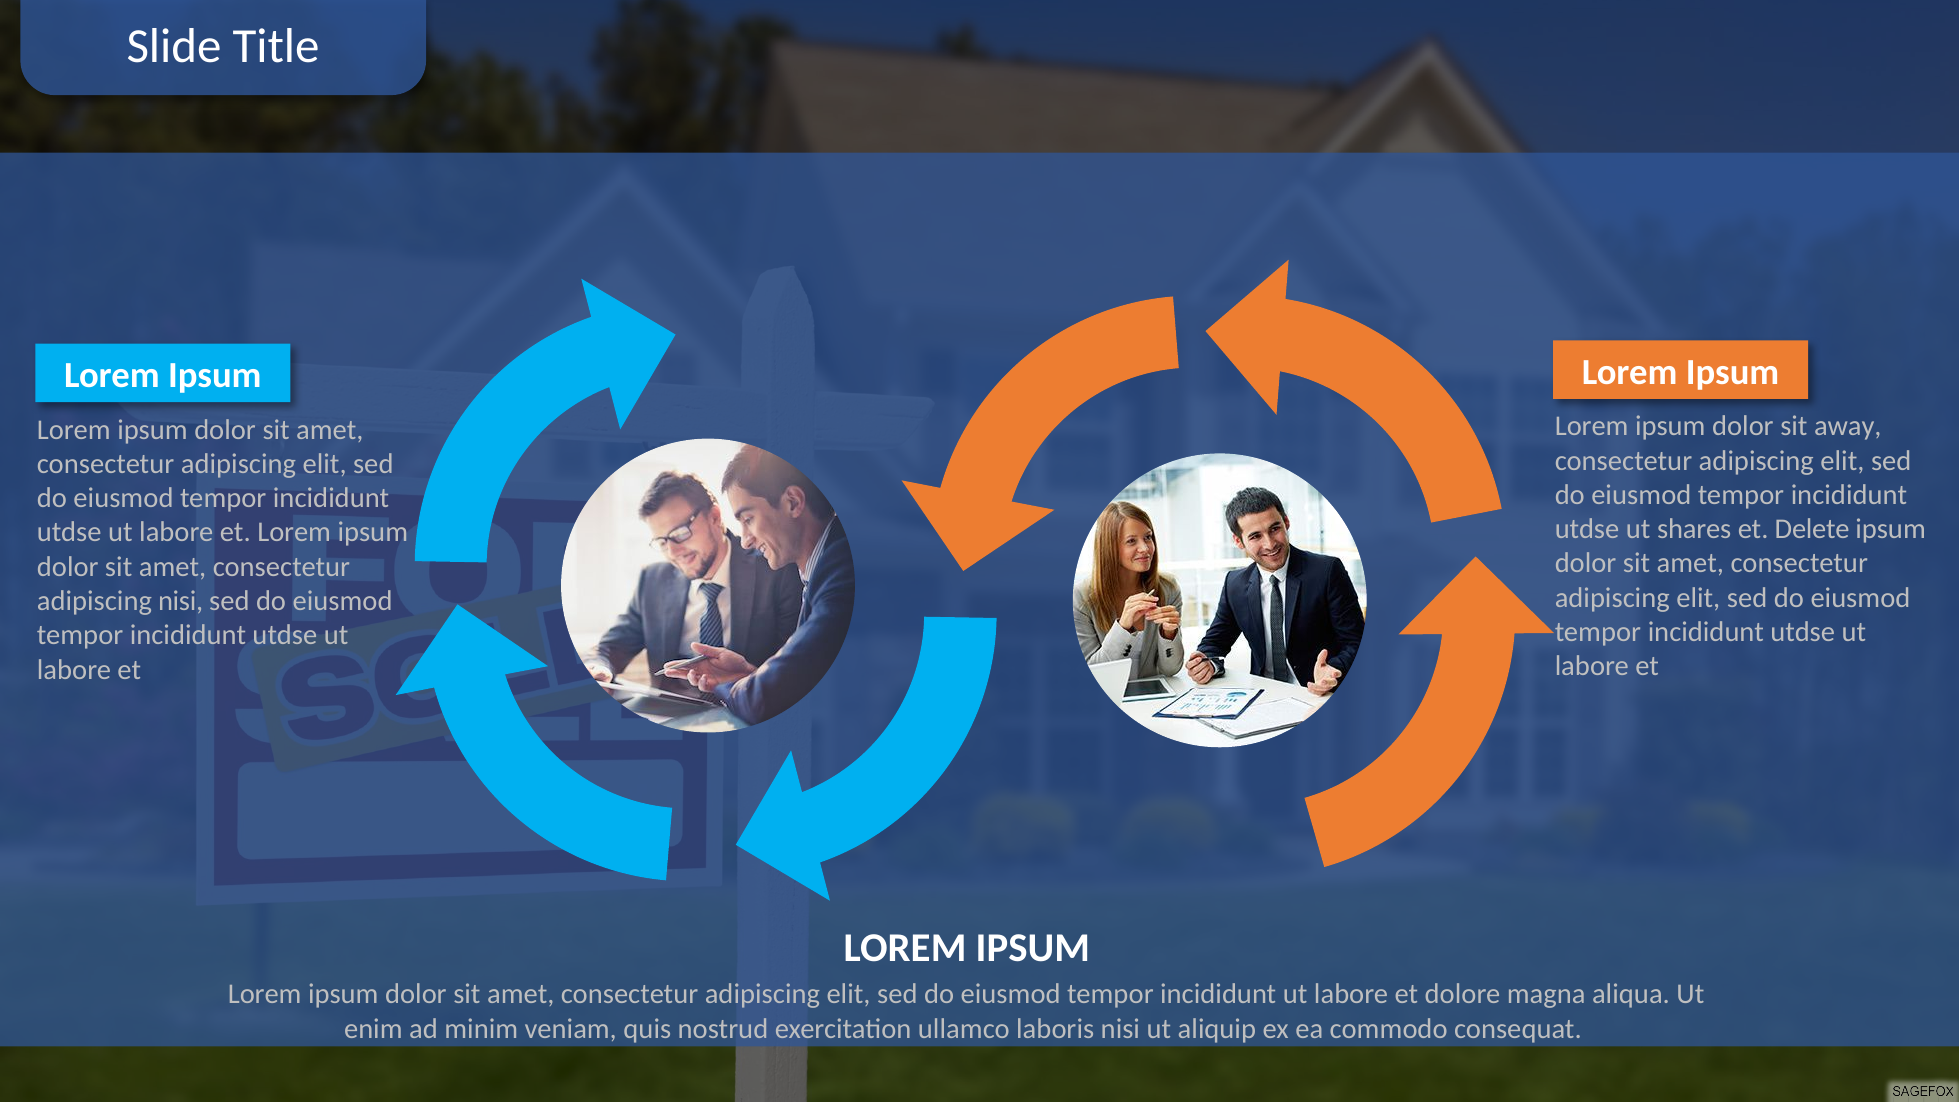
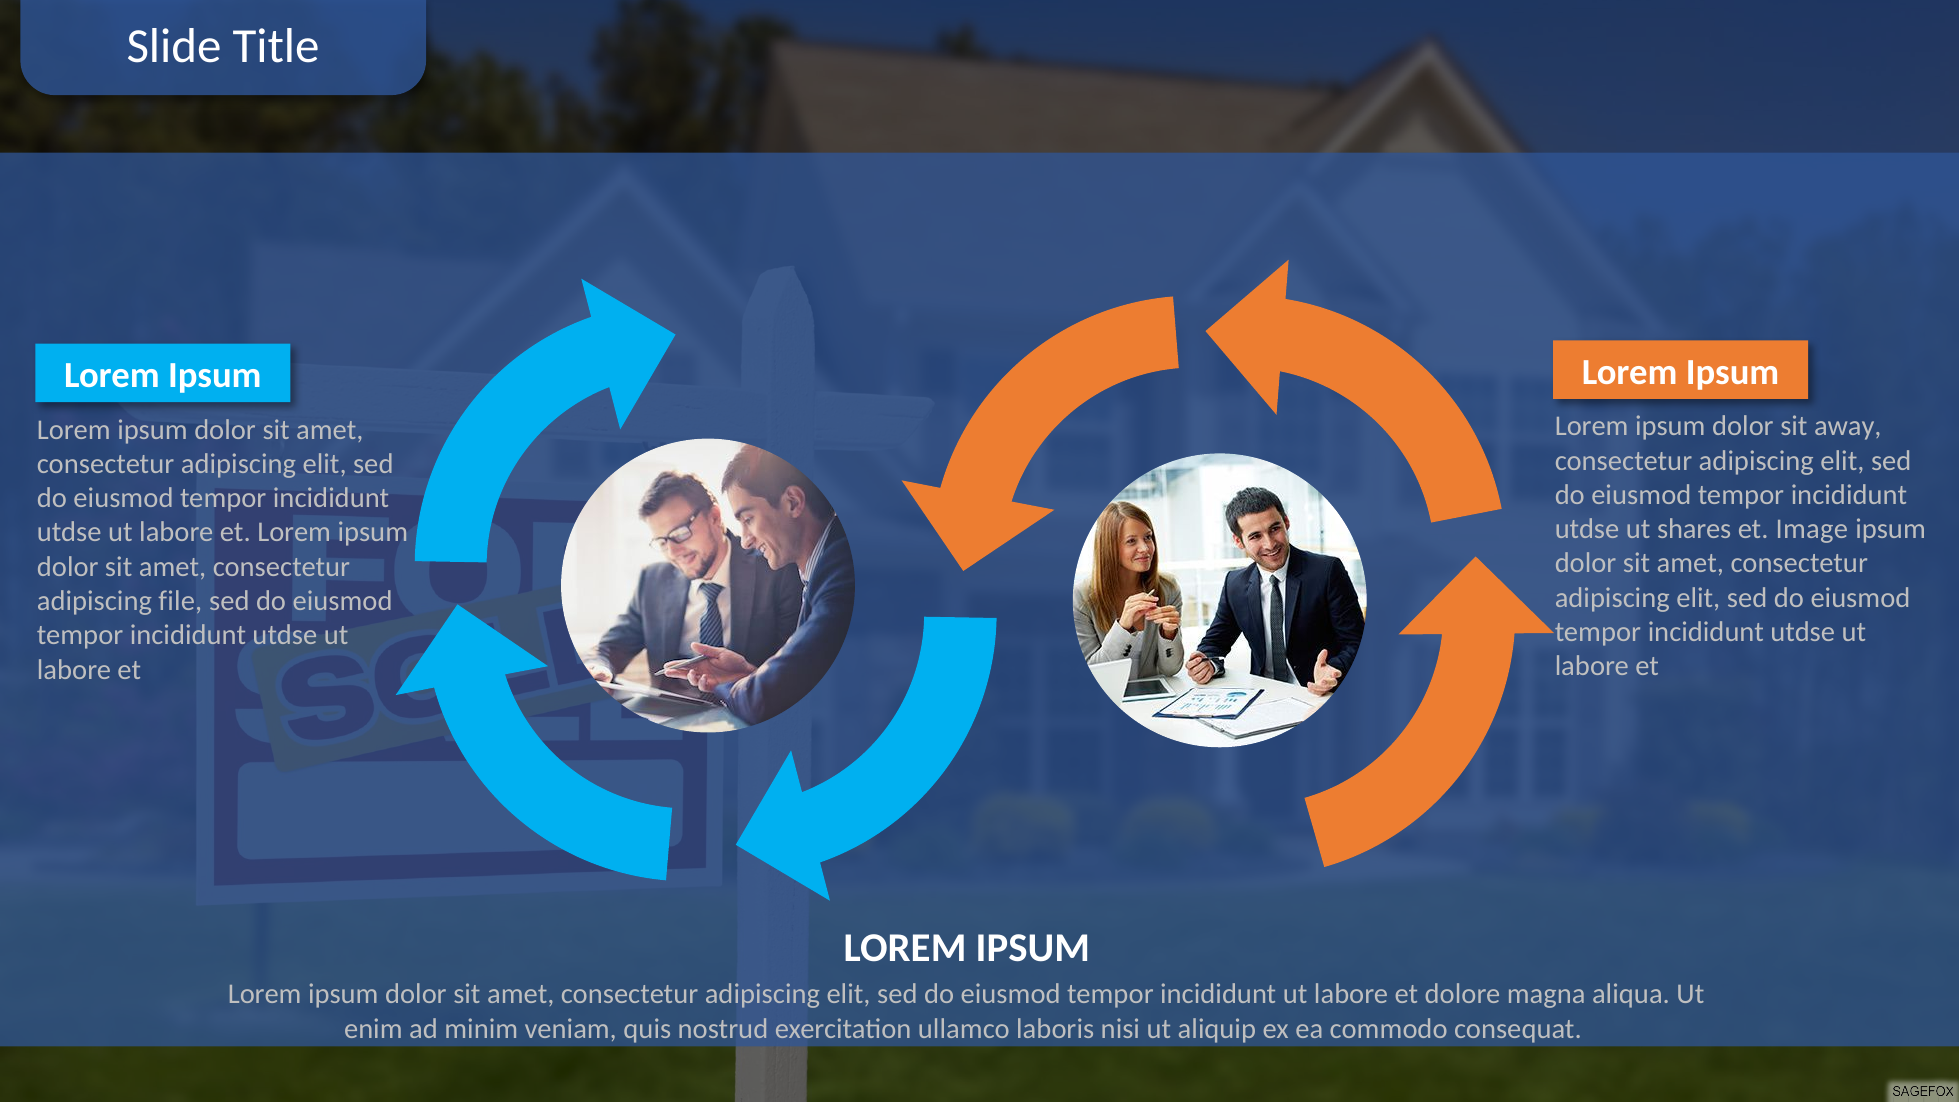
Delete: Delete -> Image
adipiscing nisi: nisi -> file
